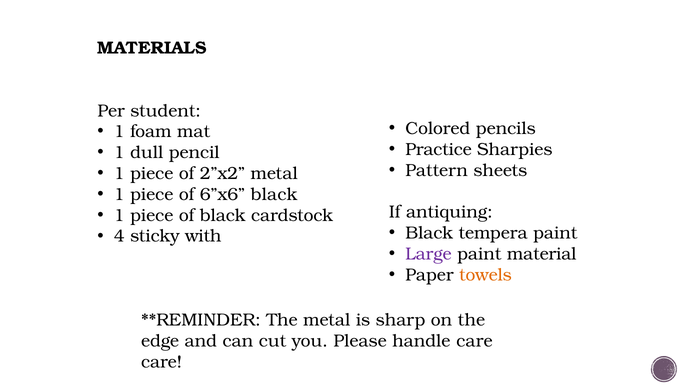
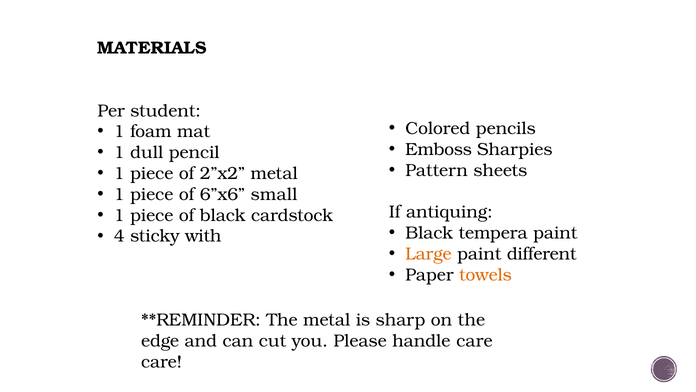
Practice: Practice -> Emboss
6”x6 black: black -> small
Large colour: purple -> orange
material: material -> different
